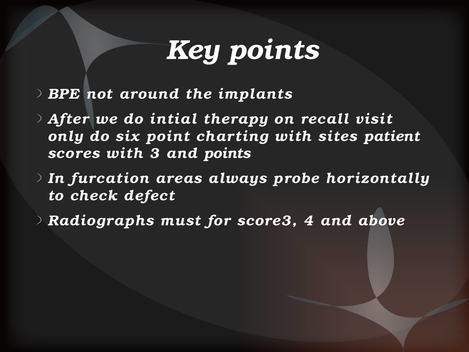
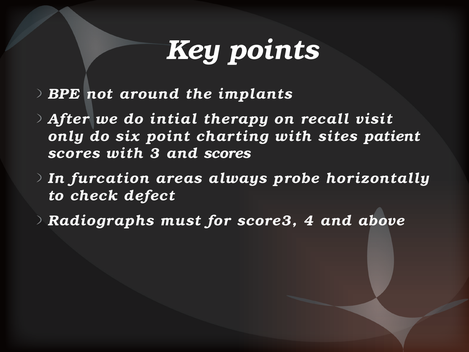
and points: points -> scores
